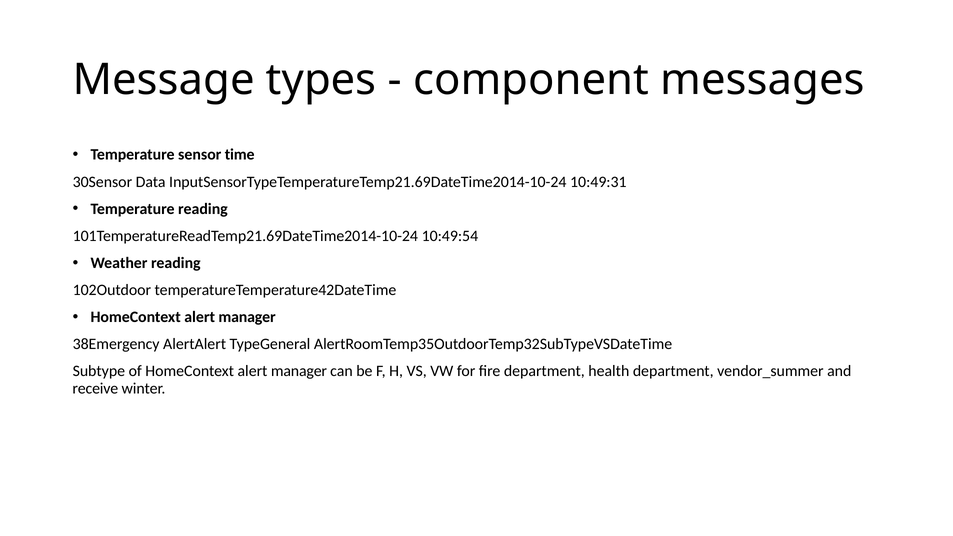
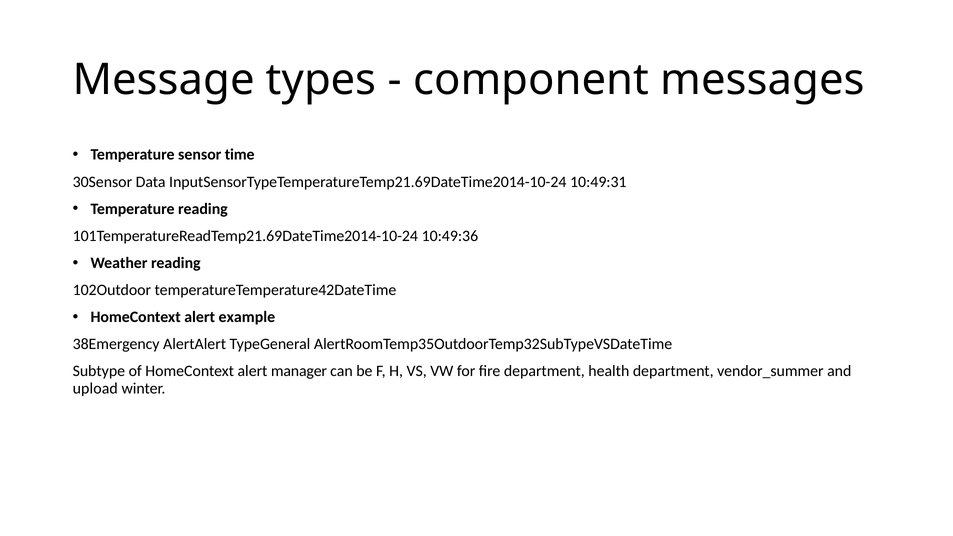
10:49:54: 10:49:54 -> 10:49:36
manager at (247, 317): manager -> example
receive: receive -> upload
